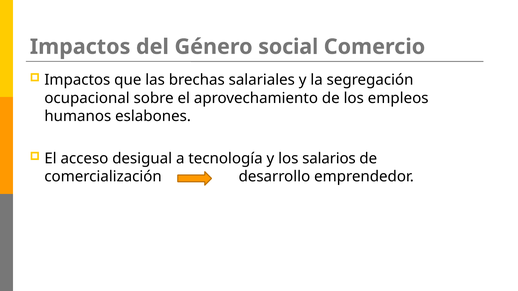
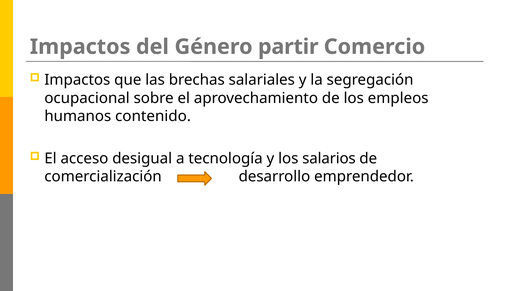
social: social -> partir
eslabones: eslabones -> contenido
